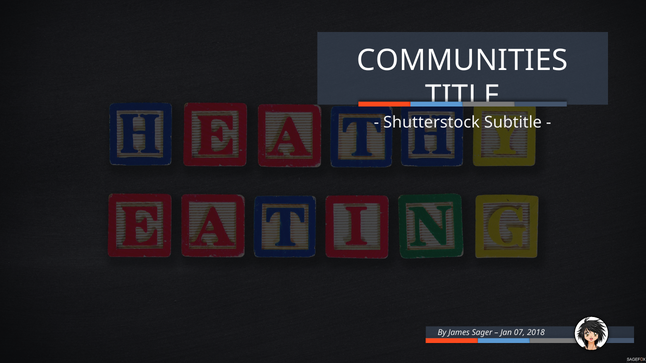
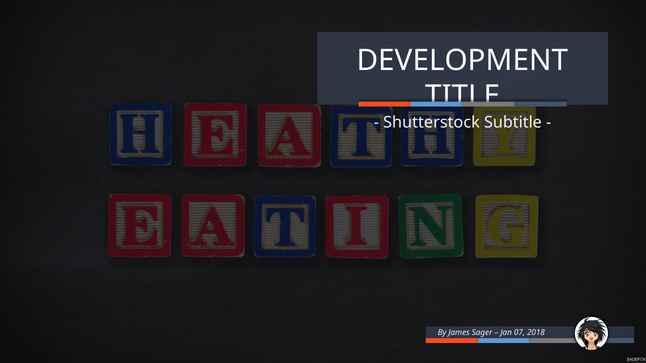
COMMUNITIES: COMMUNITIES -> DEVELOPMENT
